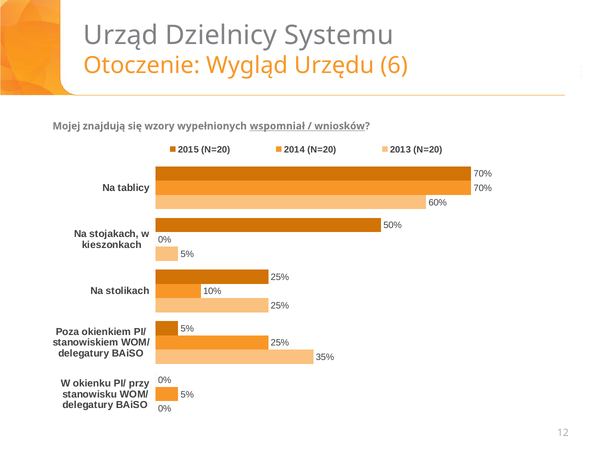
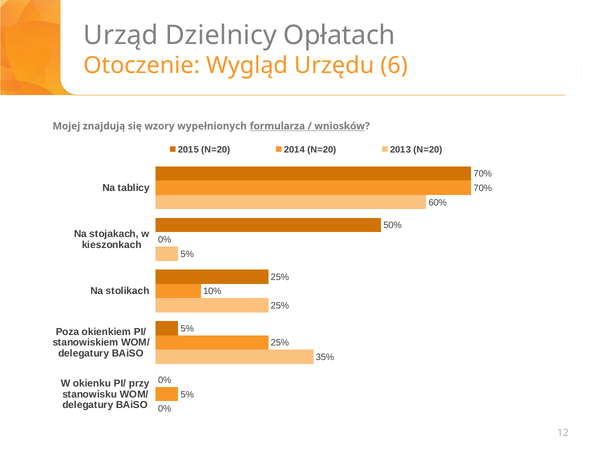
Systemu: Systemu -> Opłatach
wspomniał: wspomniał -> formularza
